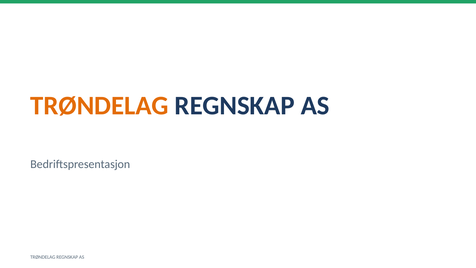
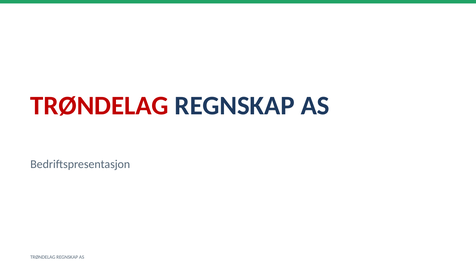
TRØNDELAG at (99, 106) colour: orange -> red
